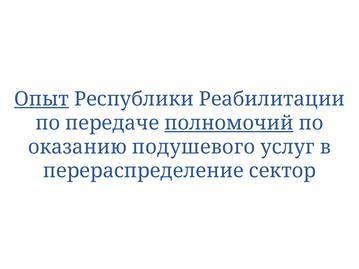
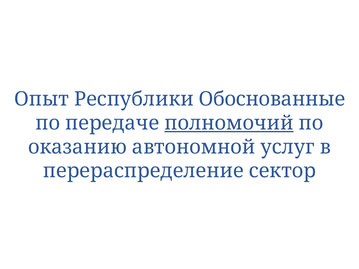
Опыт underline: present -> none
Реабилитации: Реабилитации -> Обоснованные
подушевого: подушевого -> автономной
